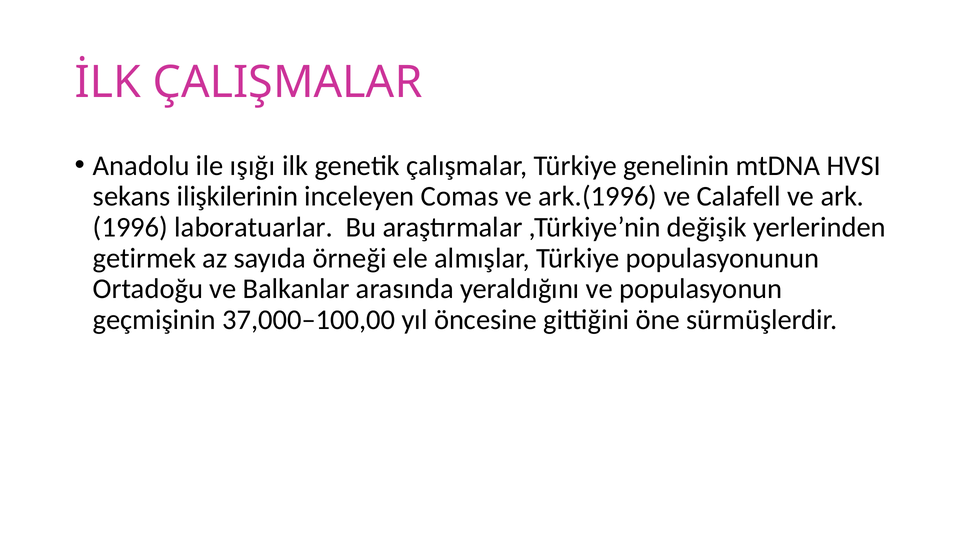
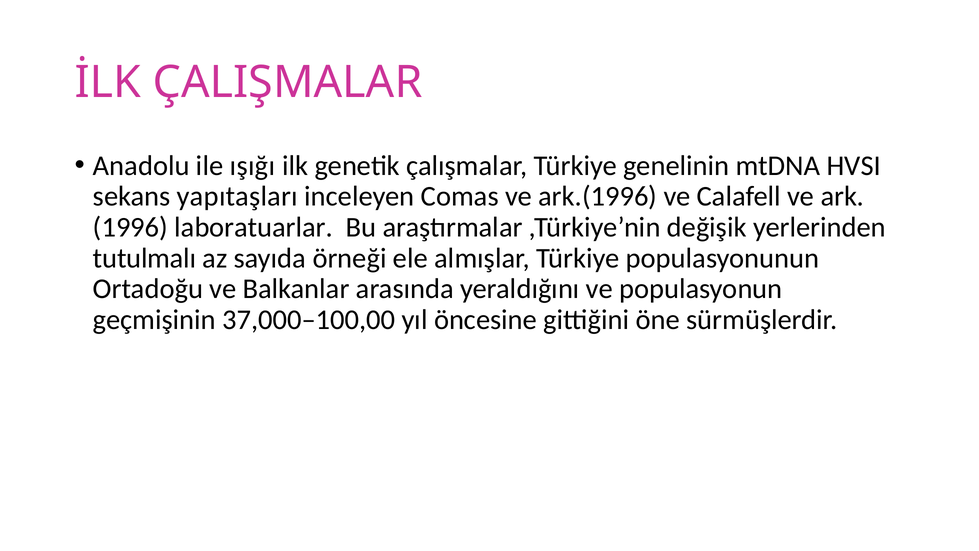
ilişkilerinin: ilişkilerinin -> yapıtaşları
getirmek: getirmek -> tutulmalı
